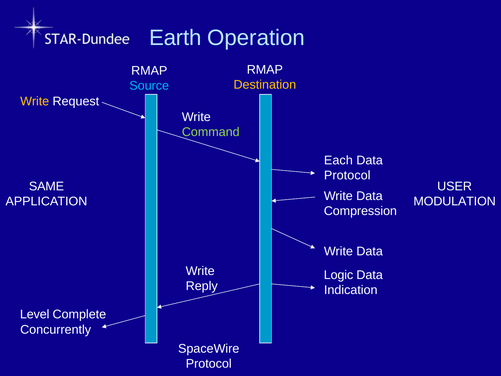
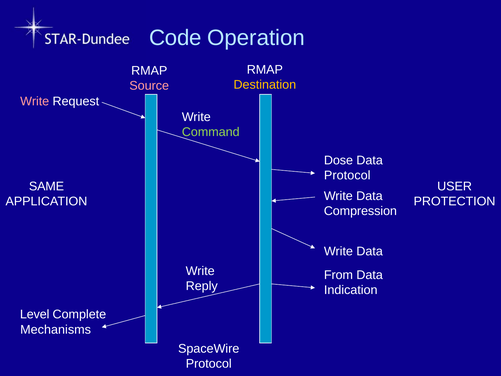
Earth: Earth -> Code
Source colour: light blue -> pink
Write at (35, 101) colour: yellow -> pink
Each: Each -> Dose
MODULATION: MODULATION -> PROTECTION
Logic: Logic -> From
Concurrently: Concurrently -> Mechanisms
